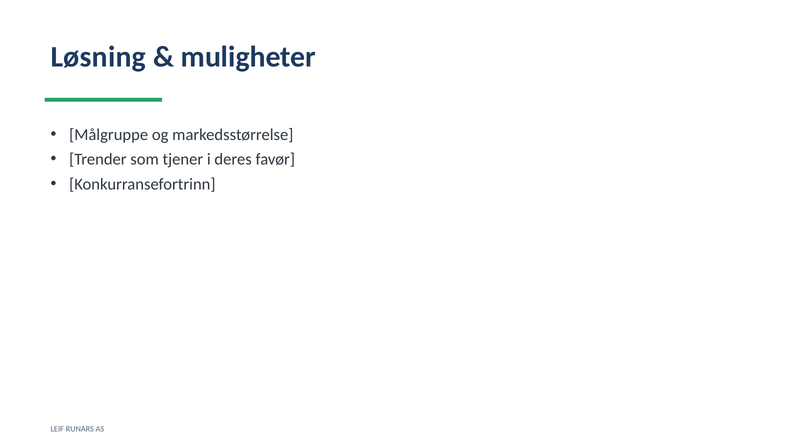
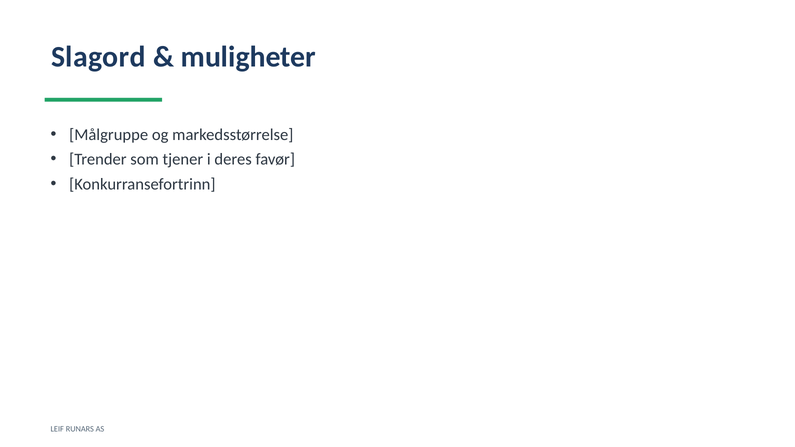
Løsning: Løsning -> Slagord
